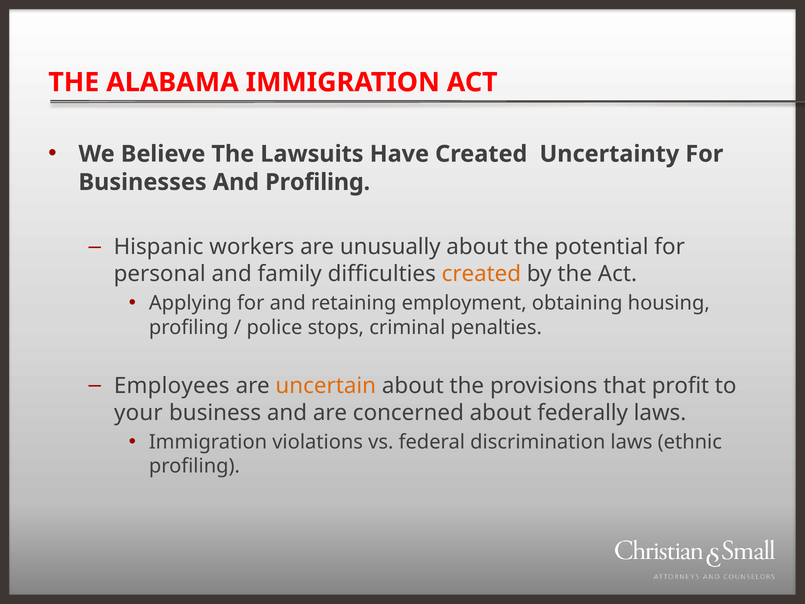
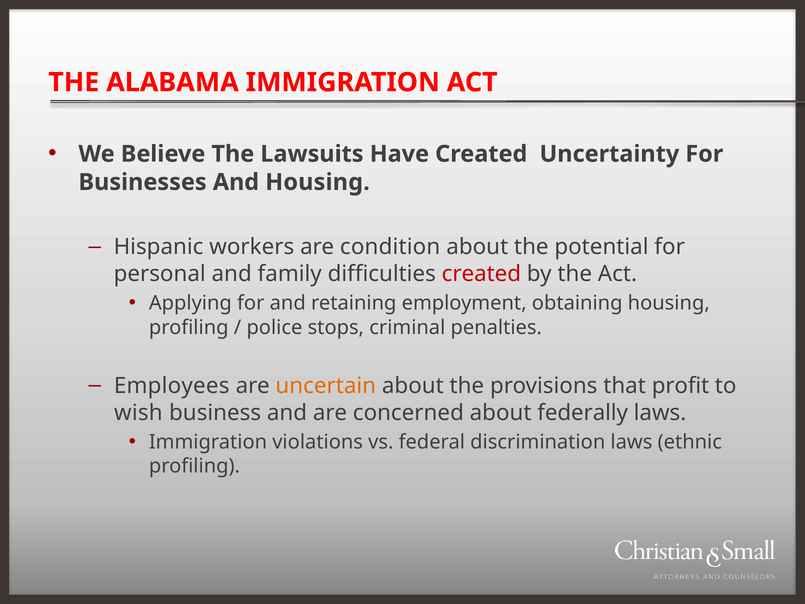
And Profiling: Profiling -> Housing
unusually: unusually -> condition
created at (481, 274) colour: orange -> red
your: your -> wish
